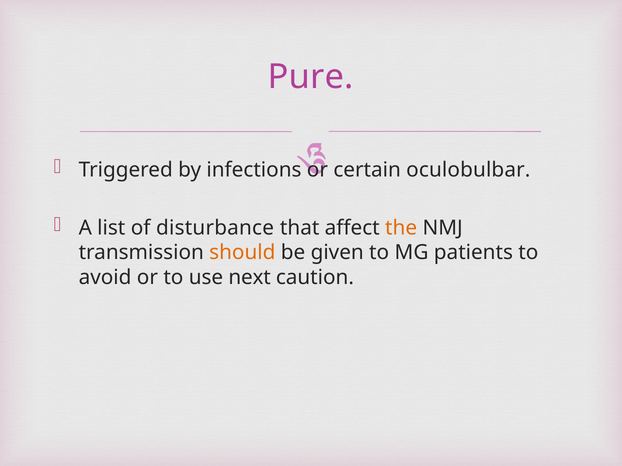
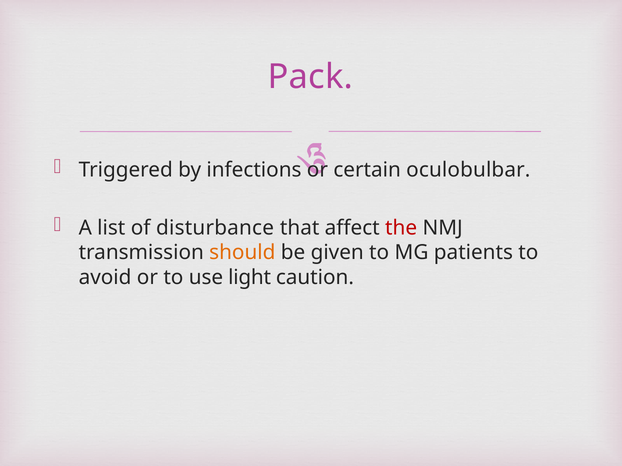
Pure: Pure -> Pack
the colour: orange -> red
next: next -> light
